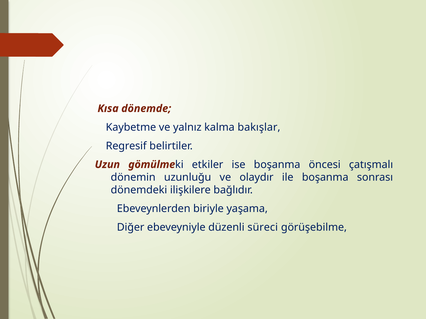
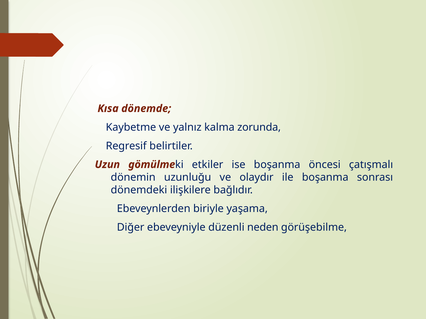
bakışlar: bakışlar -> zorunda
süreci: süreci -> neden
